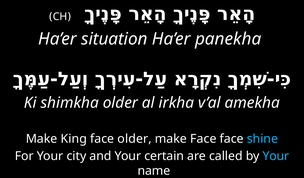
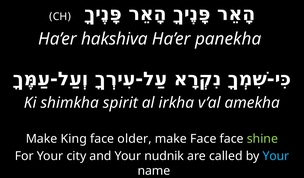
situation: situation -> hakshiva
shimkha older: older -> spirit
shine colour: light blue -> light green
certain: certain -> nudnik
